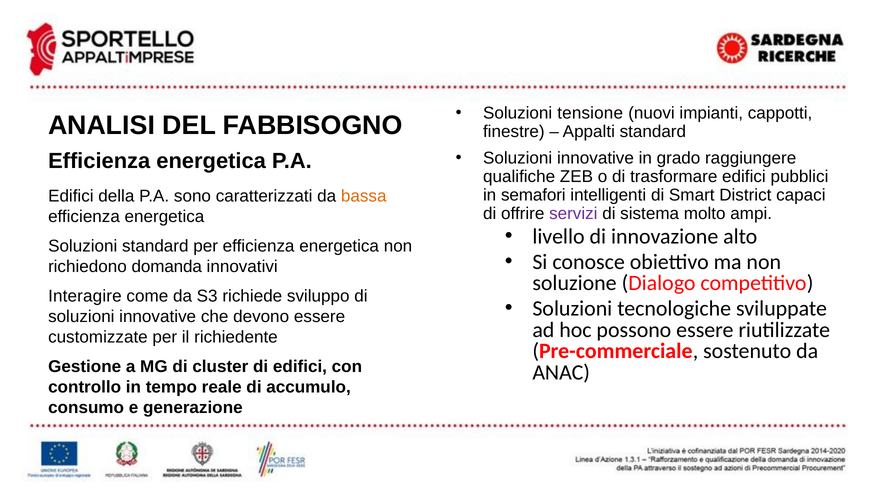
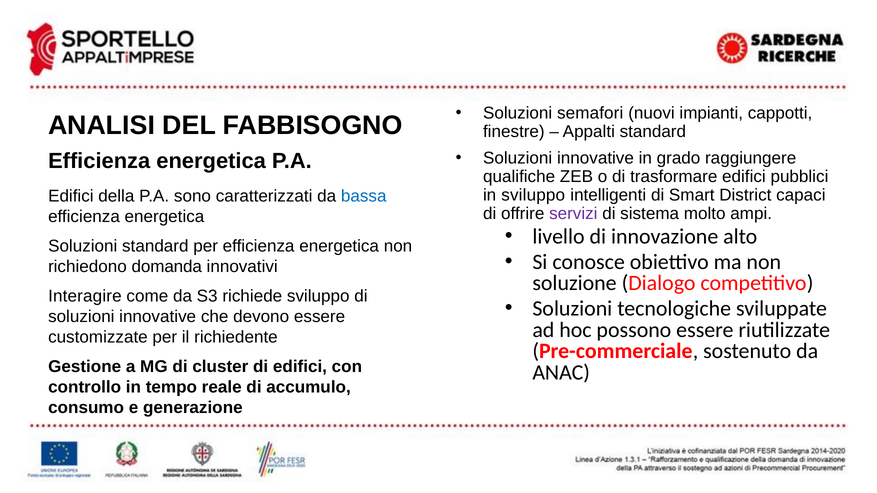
tensione: tensione -> semafori
in semafori: semafori -> sviluppo
bassa colour: orange -> blue
